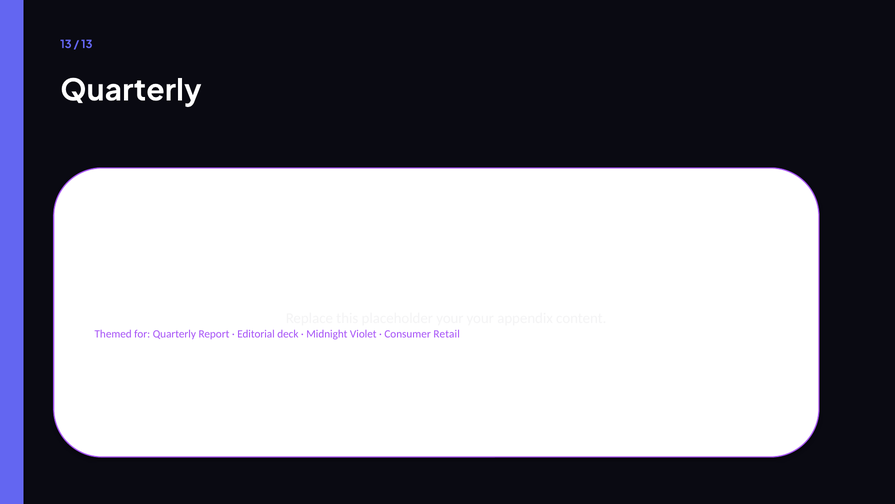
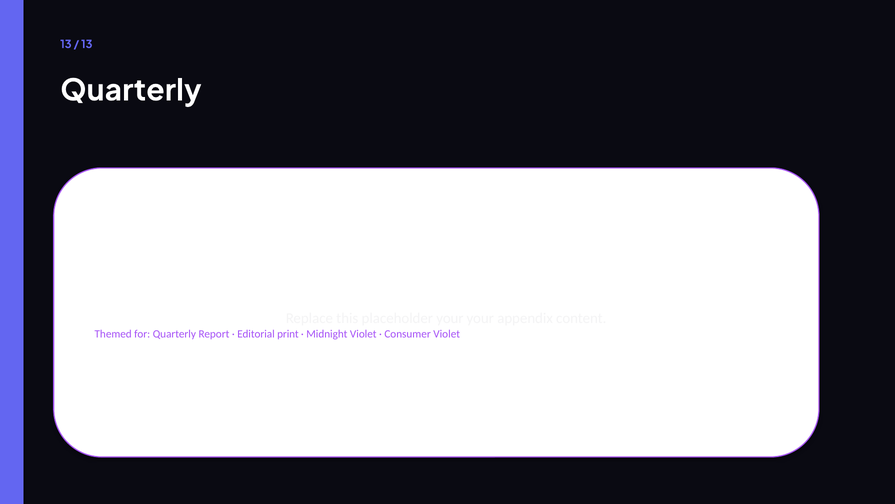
deck: deck -> print
Consumer Retail: Retail -> Violet
